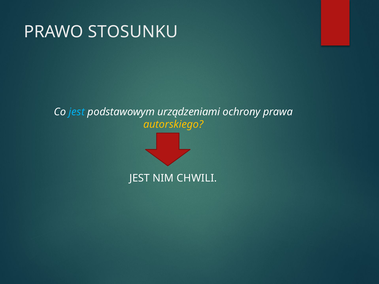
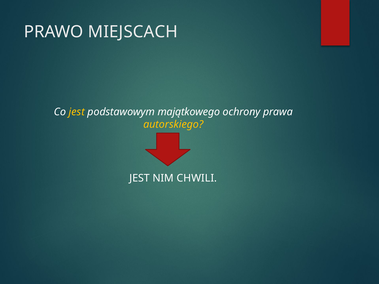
STOSUNKU: STOSUNKU -> MIEJSCACH
jest at (77, 112) colour: light blue -> yellow
urządzeniami: urządzeniami -> majątkowego
